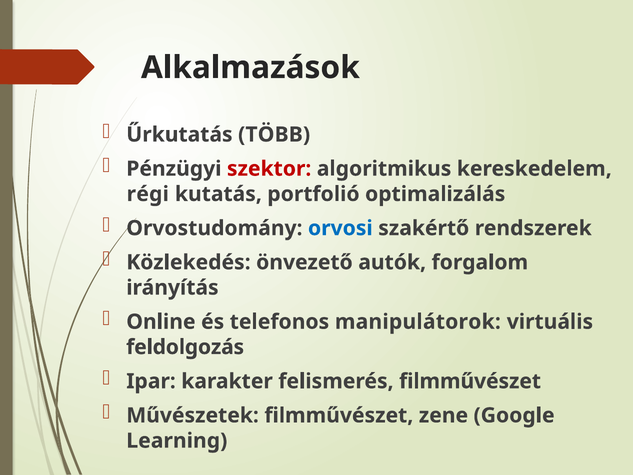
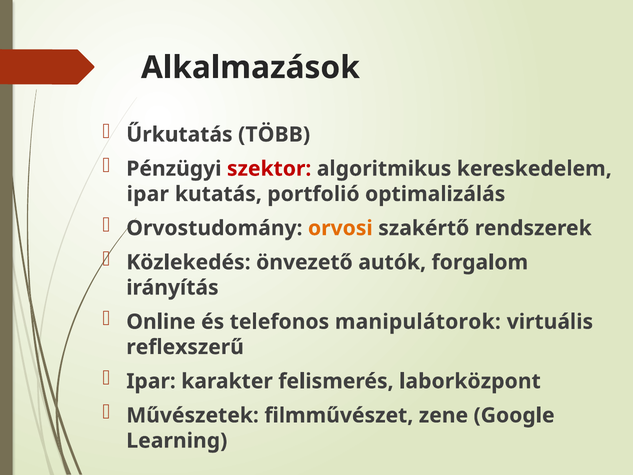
régi at (148, 194): régi -> ipar
orvosi colour: blue -> orange
feldolgozás: feldolgozás -> reflexszerű
felismerés filmművészet: filmművészet -> laborközpont
